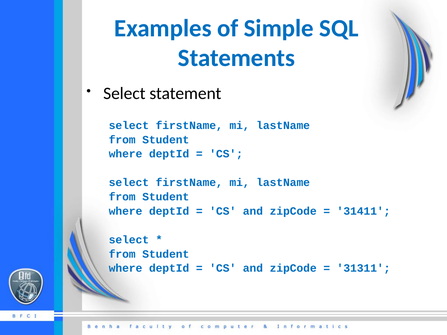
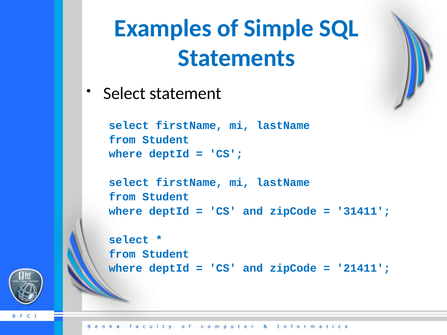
31311: 31311 -> 21411
